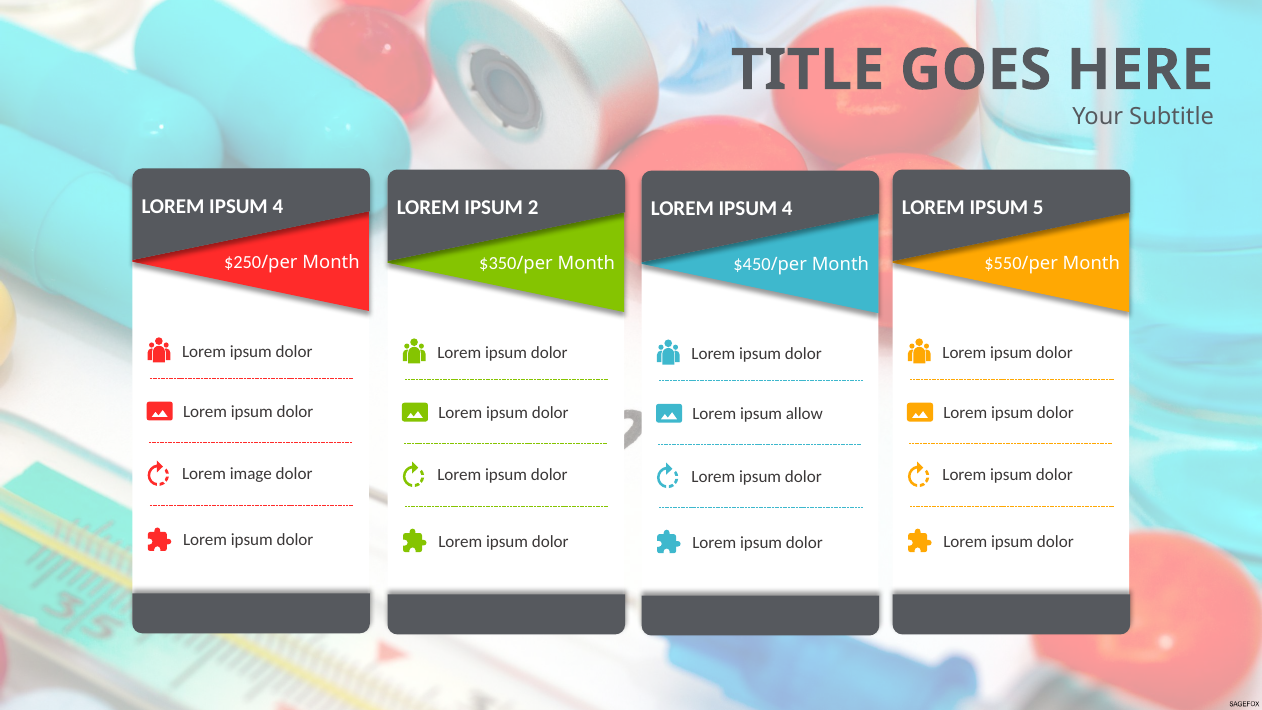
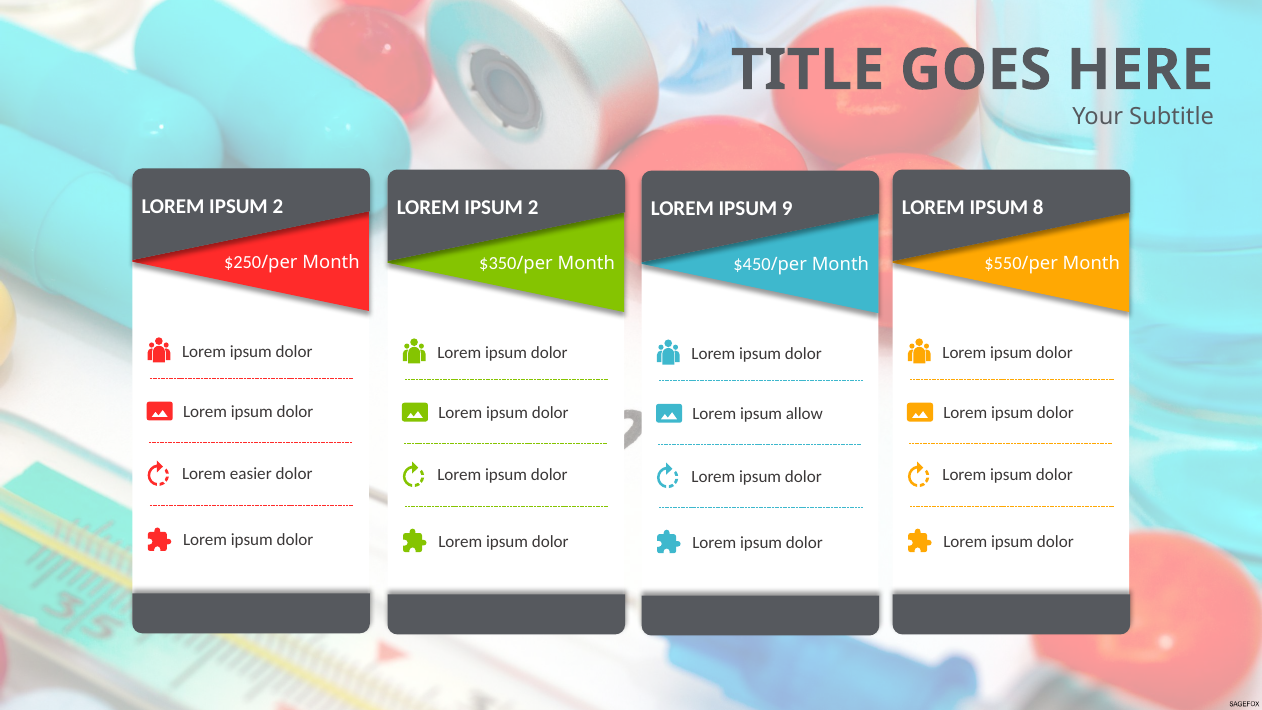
4 at (278, 206): 4 -> 2
5: 5 -> 8
4 at (787, 209): 4 -> 9
image: image -> easier
